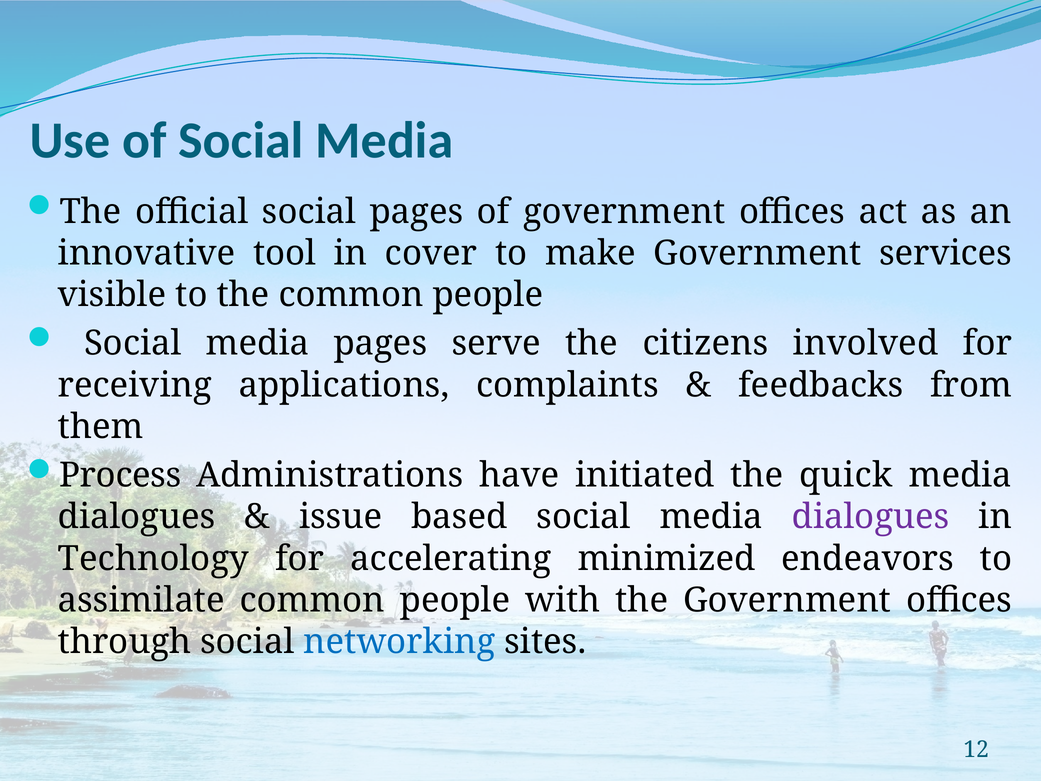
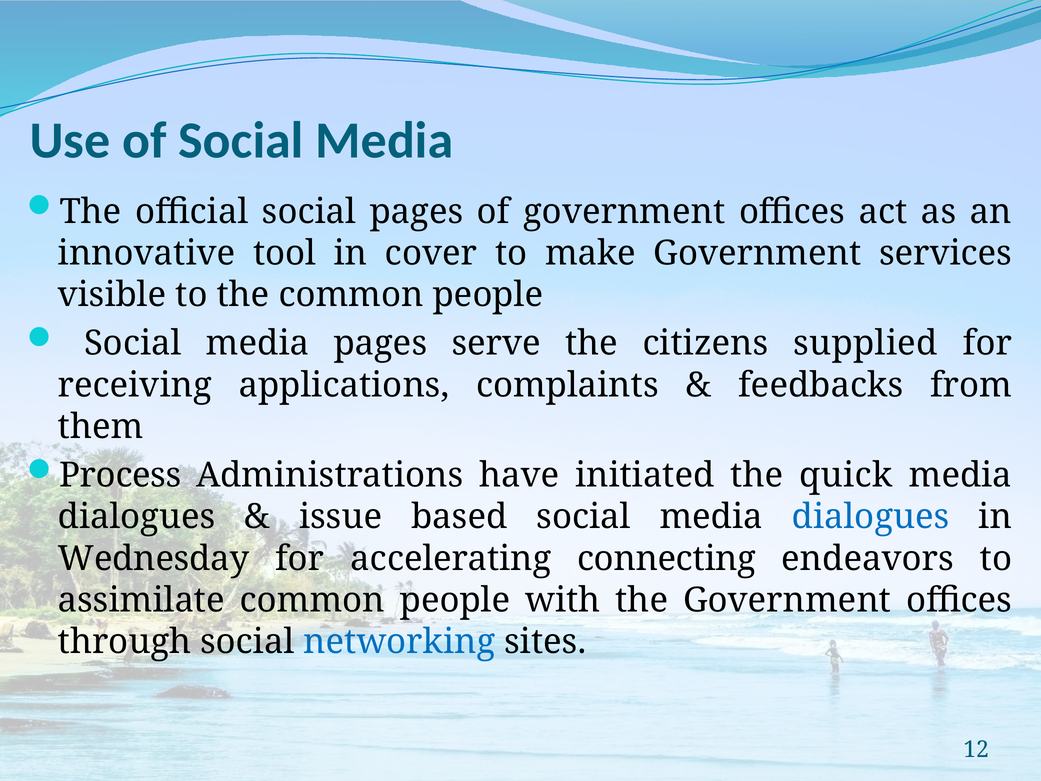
involved: involved -> supplied
dialogues at (871, 517) colour: purple -> blue
Technology: Technology -> Wednesday
minimized: minimized -> connecting
